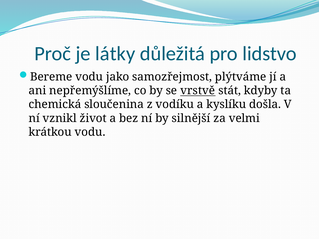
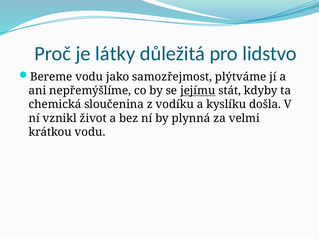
vrstvě: vrstvě -> jejímu
silnější: silnější -> plynná
